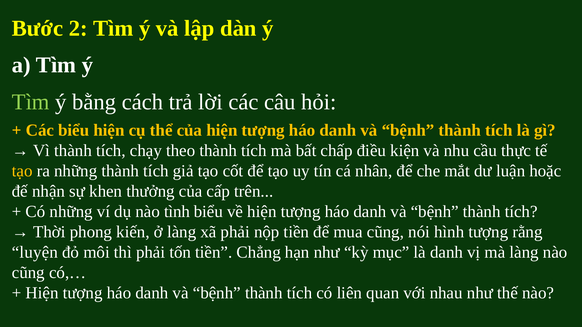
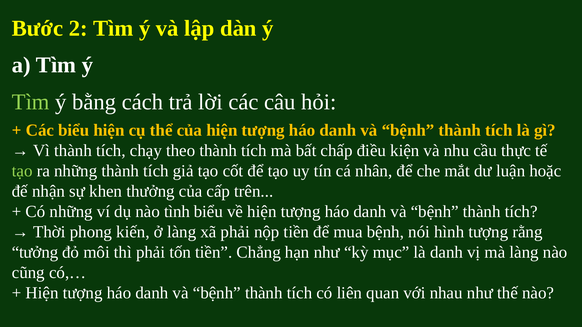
tạo at (22, 171) colour: yellow -> light green
mua cũng: cũng -> bệnh
luyện: luyện -> tưởng
